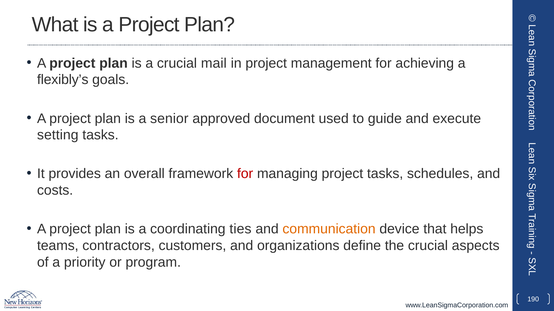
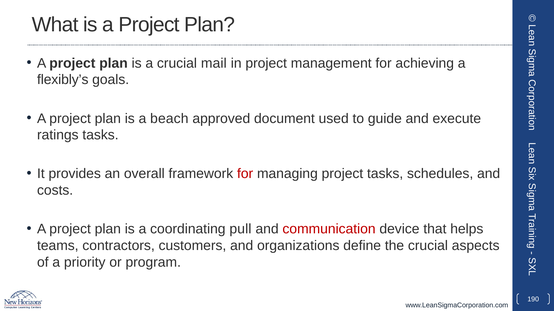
senior: senior -> beach
setting: setting -> ratings
ties: ties -> pull
communication colour: orange -> red
